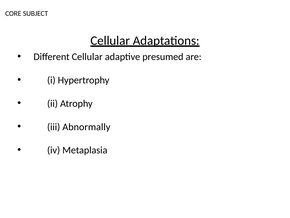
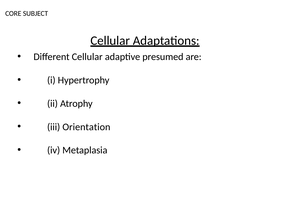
Abnormally: Abnormally -> Orientation
